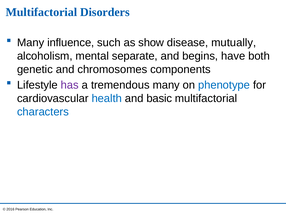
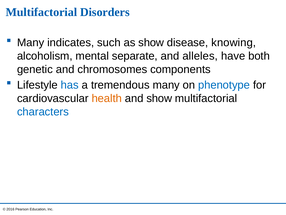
influence: influence -> indicates
mutually: mutually -> knowing
begins: begins -> alleles
has colour: purple -> blue
health colour: blue -> orange
and basic: basic -> show
